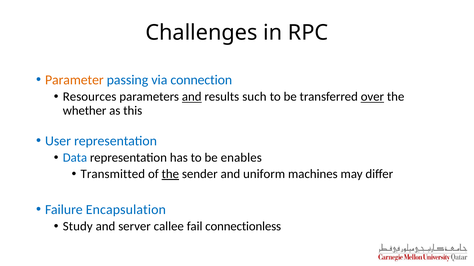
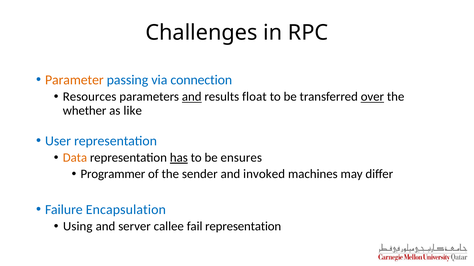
such: such -> float
this: this -> like
Data colour: blue -> orange
has underline: none -> present
enables: enables -> ensures
Transmitted: Transmitted -> Programmer
the at (170, 174) underline: present -> none
uniform: uniform -> invoked
Study: Study -> Using
fail connectionless: connectionless -> representation
